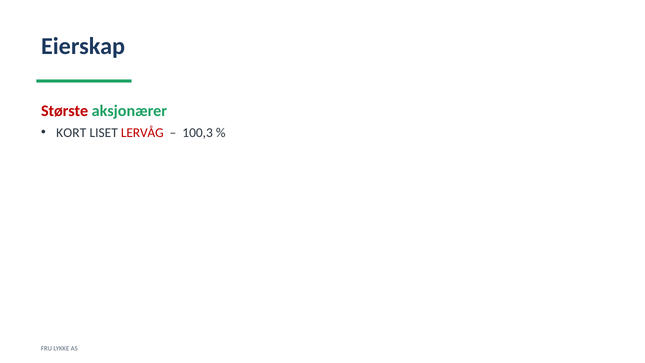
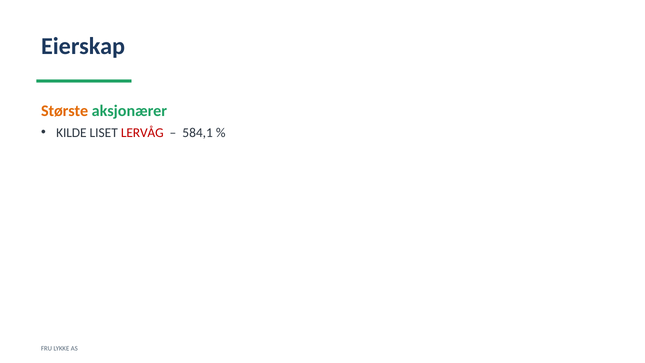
Største colour: red -> orange
KORT: KORT -> KILDE
100,3: 100,3 -> 584,1
